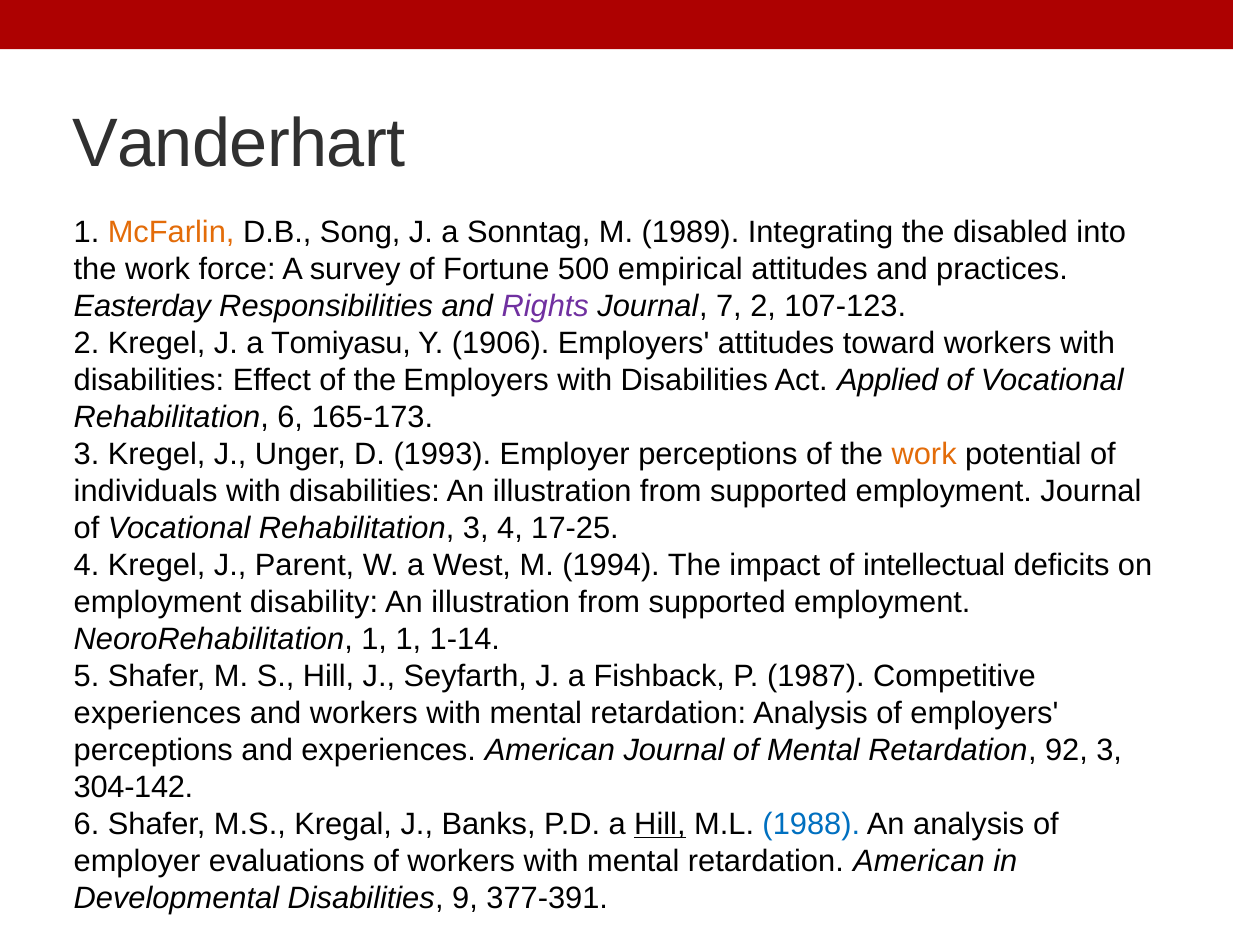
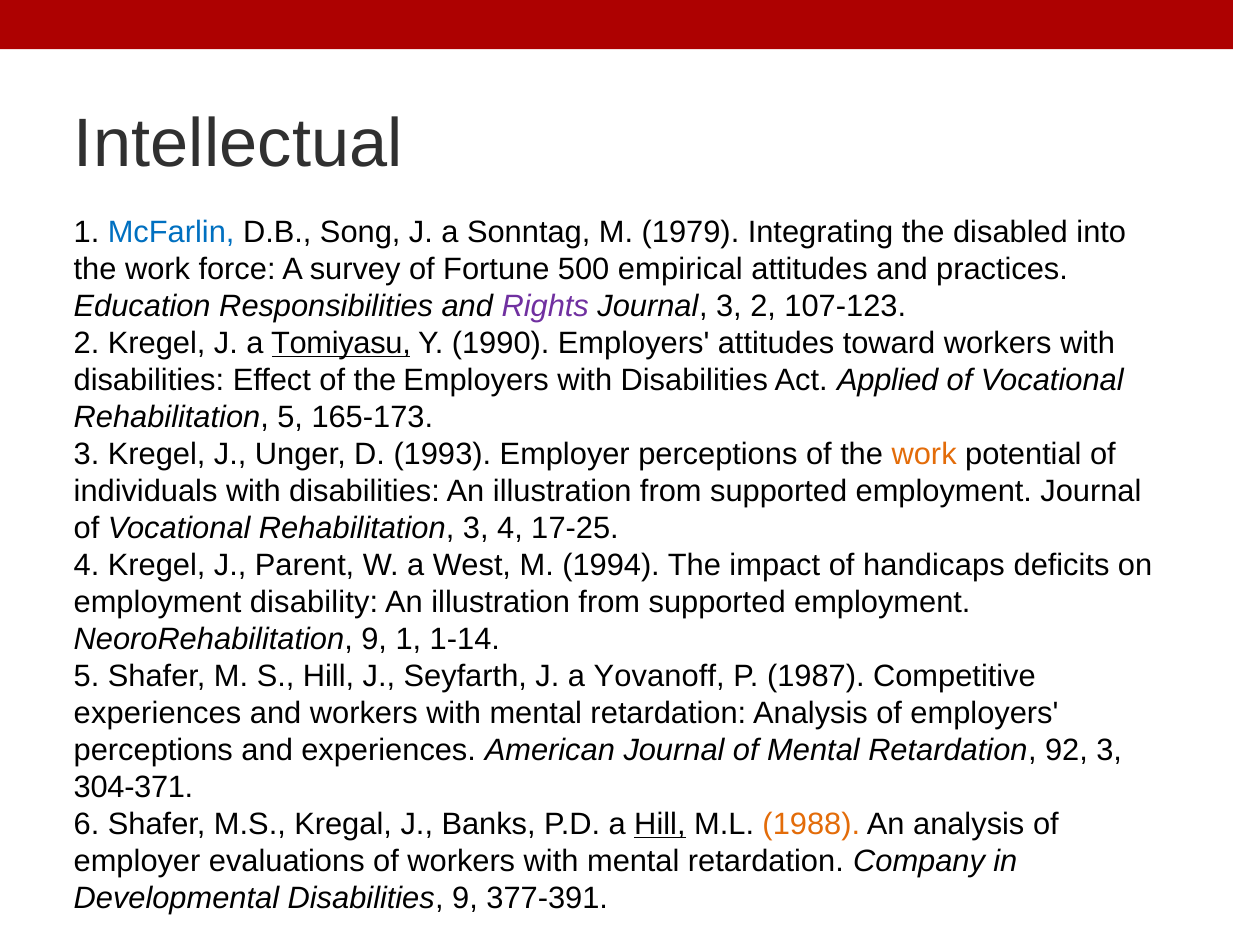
Vanderhart: Vanderhart -> Intellectual
McFarlin colour: orange -> blue
1989: 1989 -> 1979
Easterday: Easterday -> Education
Journal 7: 7 -> 3
Tomiyasu underline: none -> present
1906: 1906 -> 1990
Rehabilitation 6: 6 -> 5
intellectual: intellectual -> handicaps
NeoroRehabilitation 1: 1 -> 9
Fishback: Fishback -> Yovanoff
304-142: 304-142 -> 304-371
1988 colour: blue -> orange
retardation American: American -> Company
